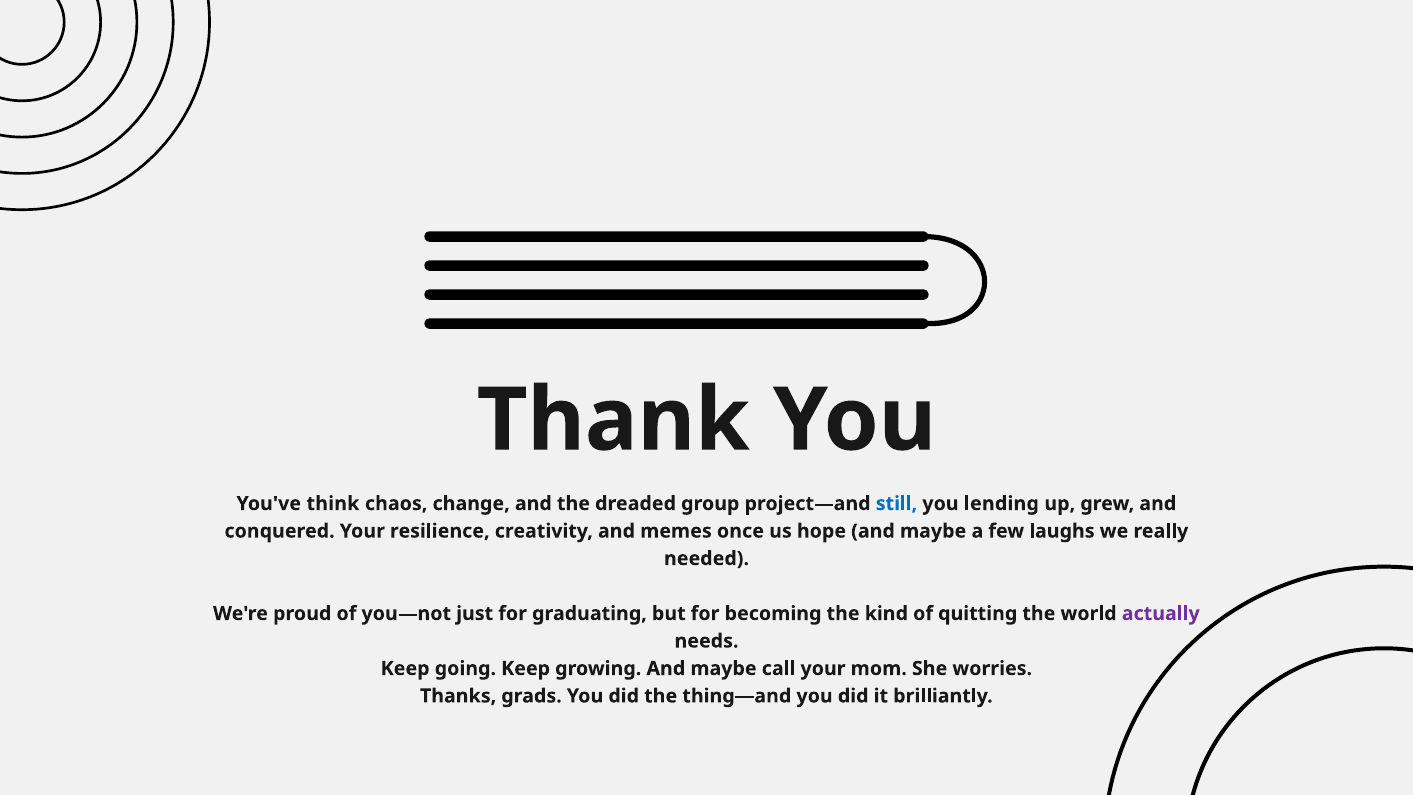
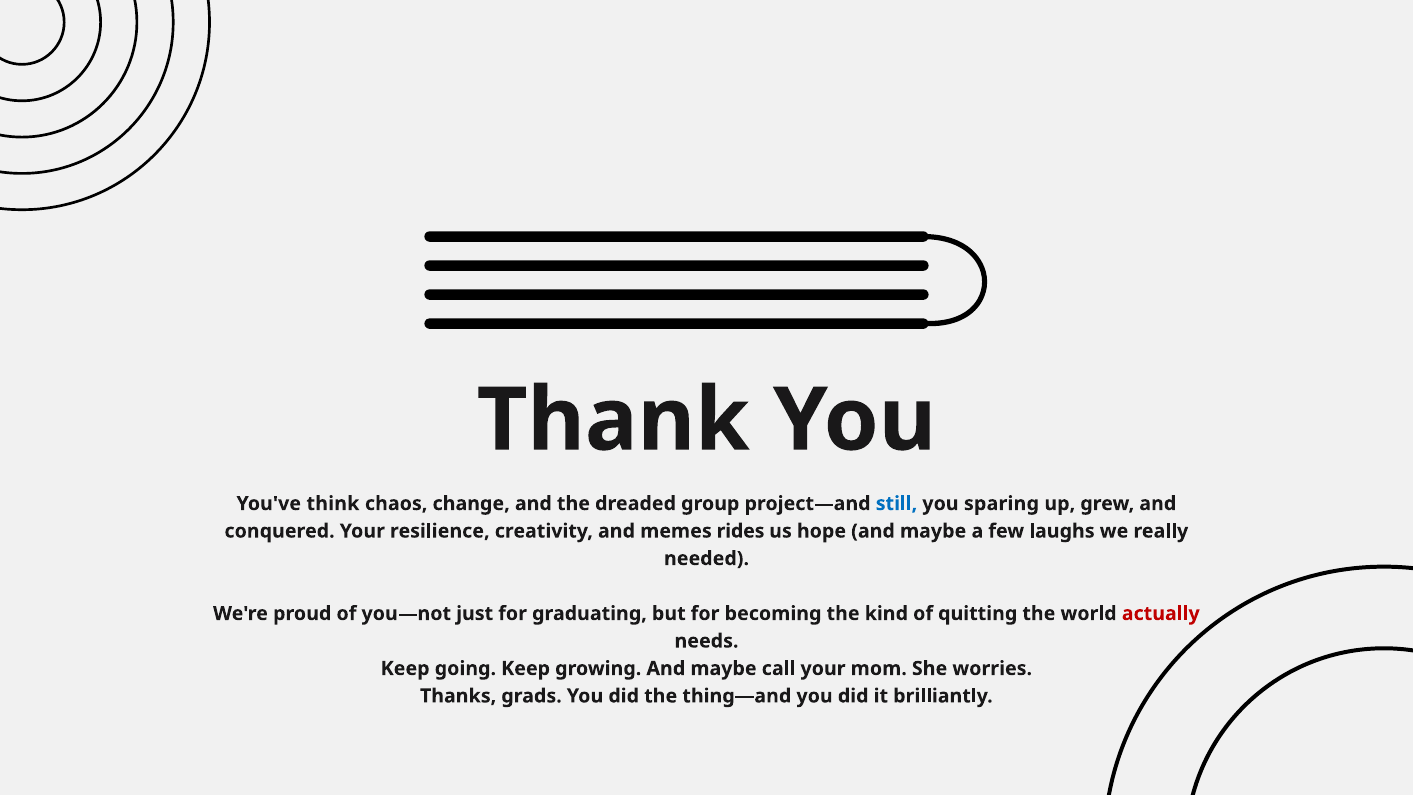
lending: lending -> sparing
once: once -> rides
actually colour: purple -> red
